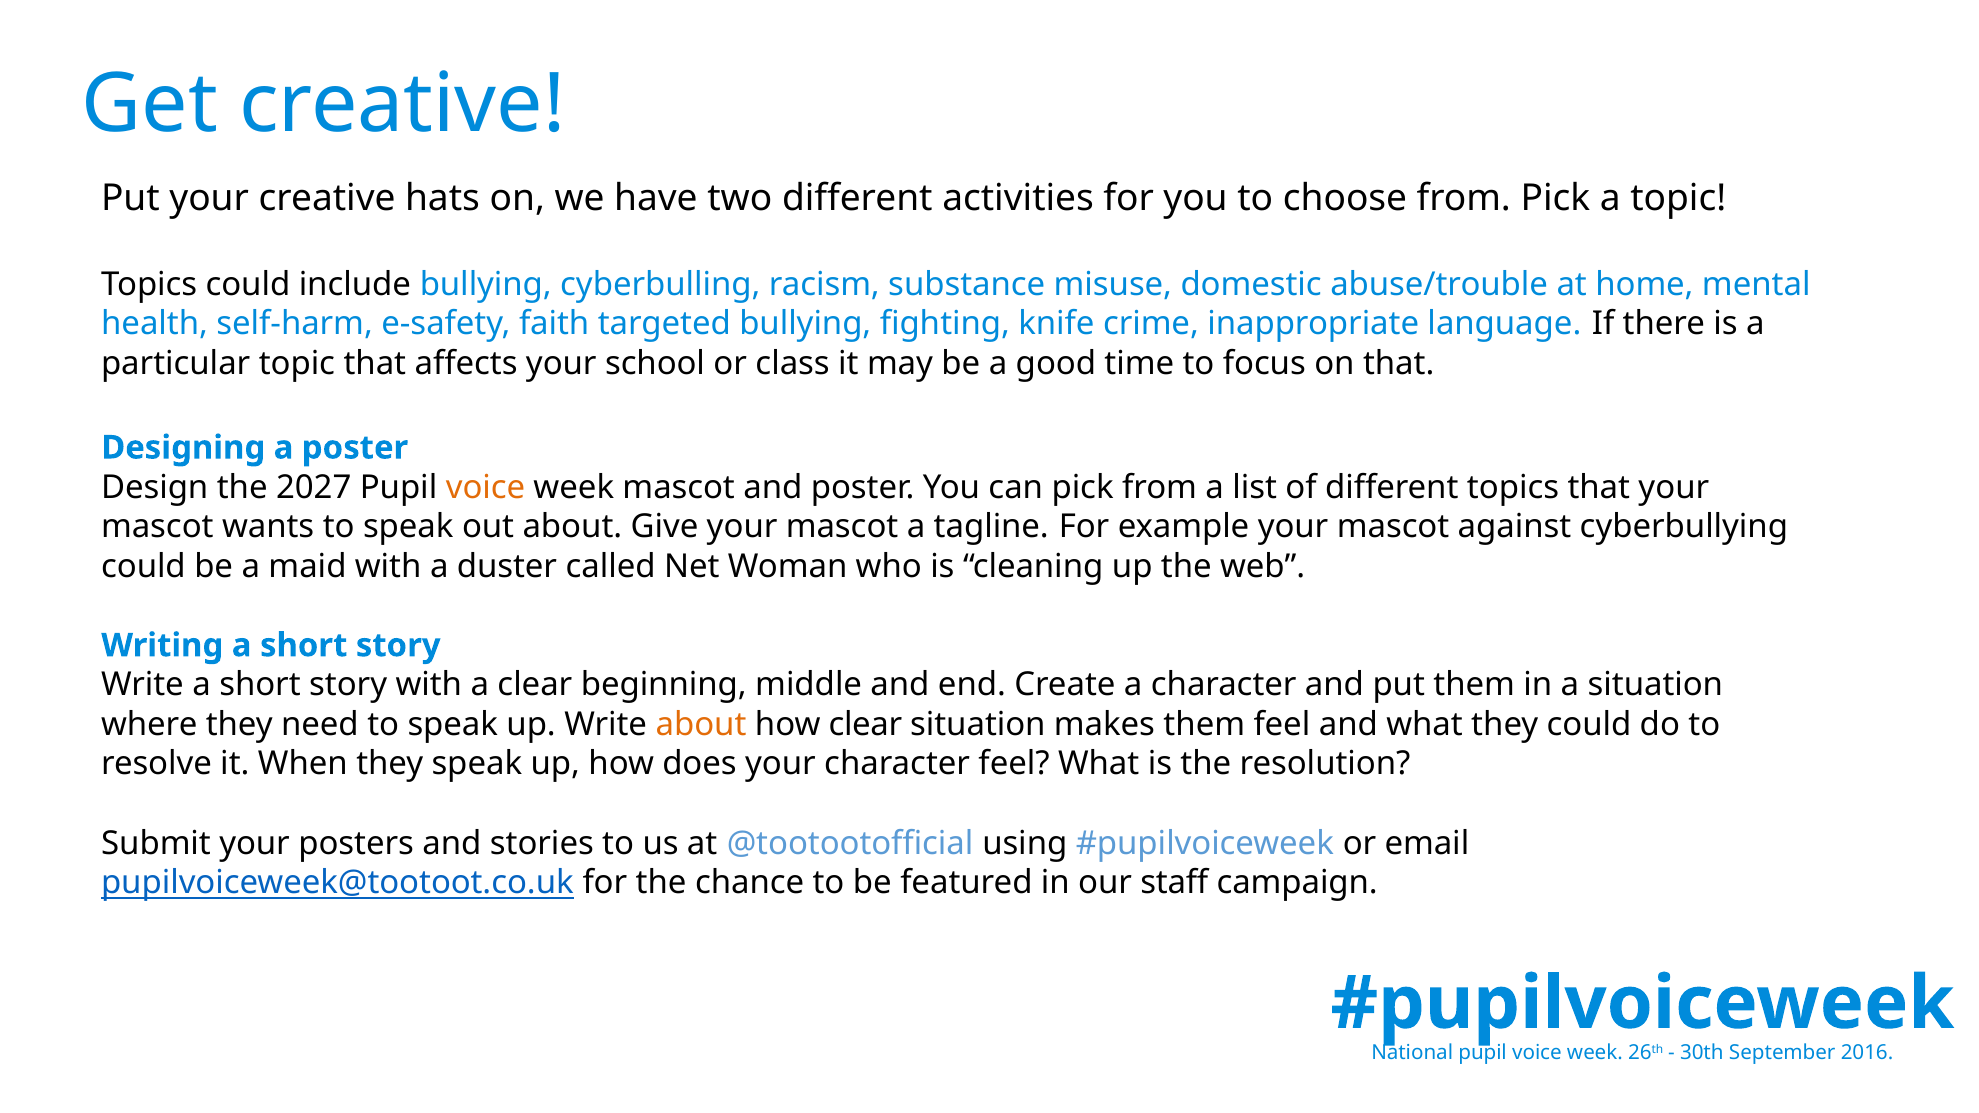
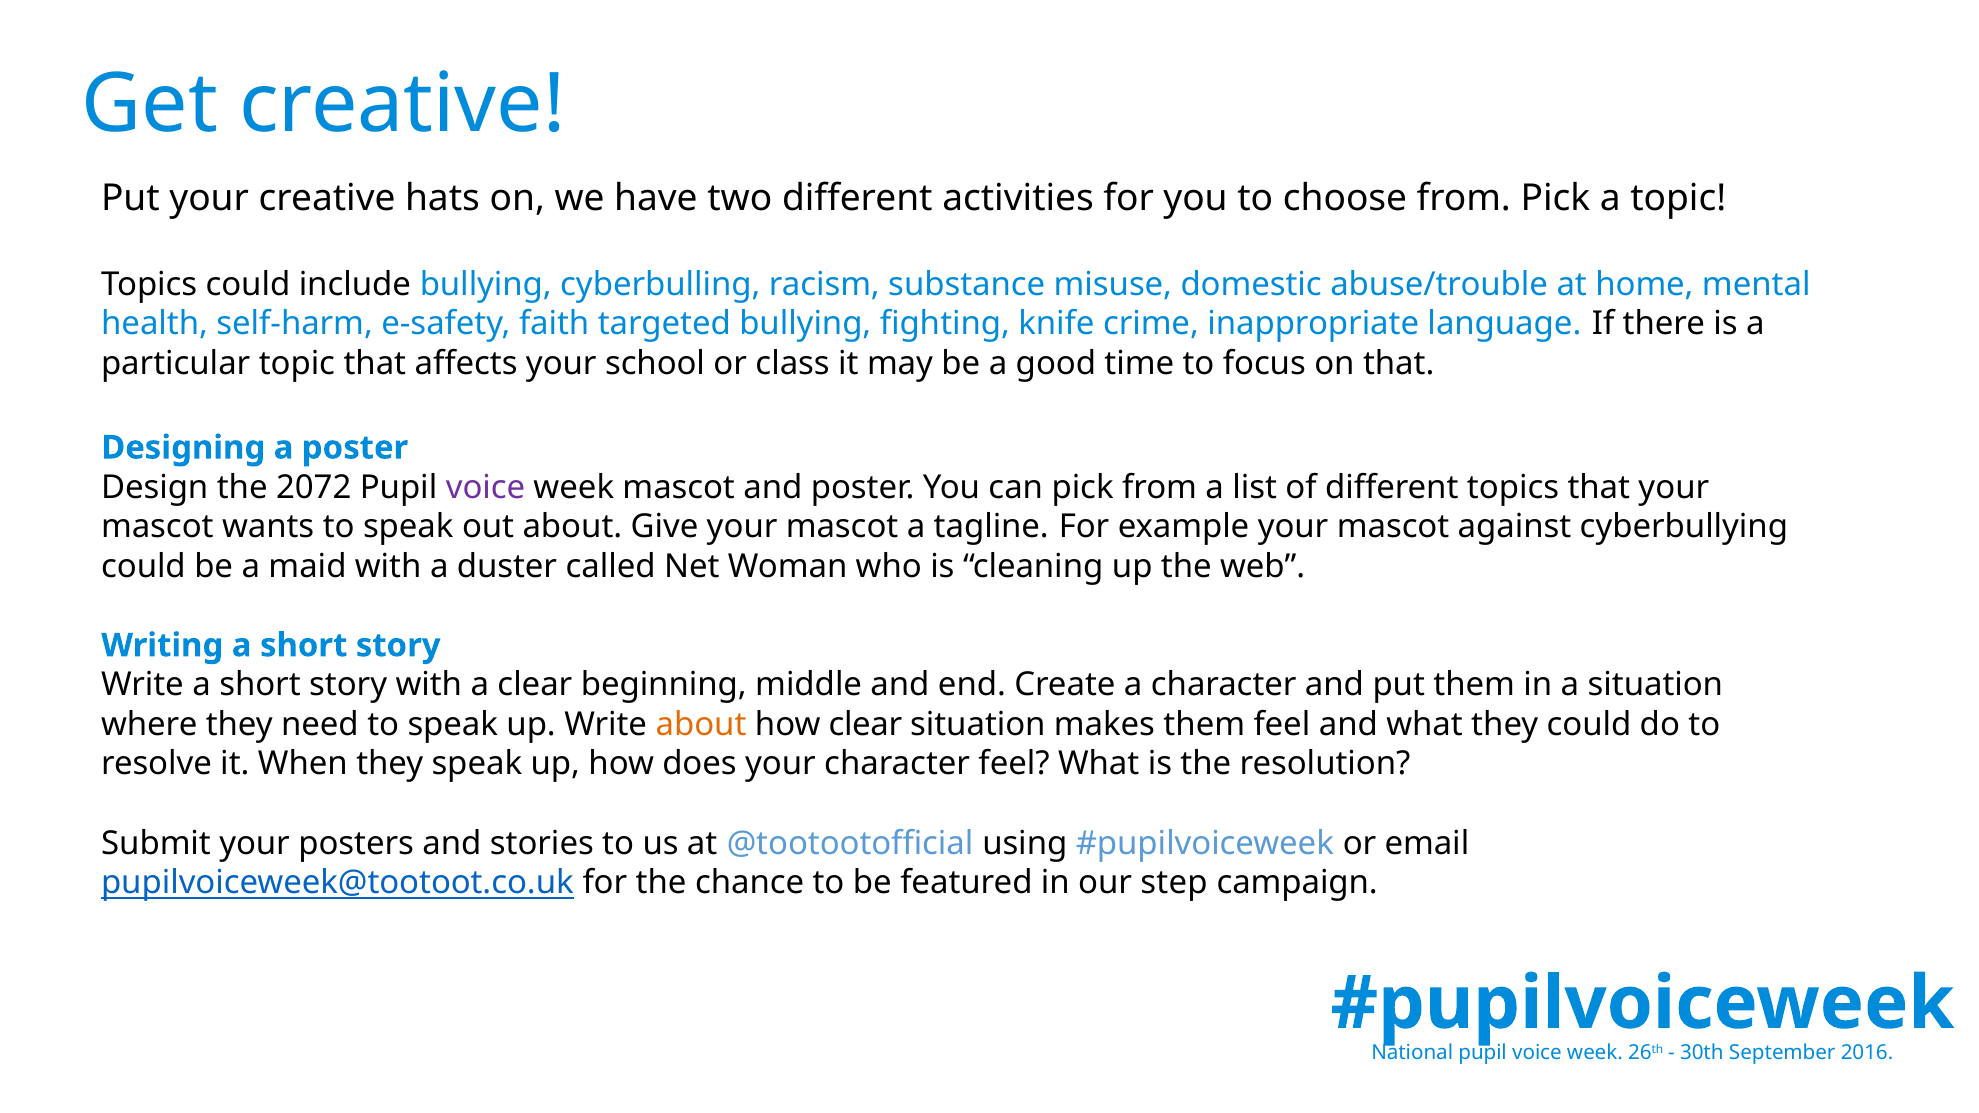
2027: 2027 -> 2072
voice at (486, 487) colour: orange -> purple
staff: staff -> step
